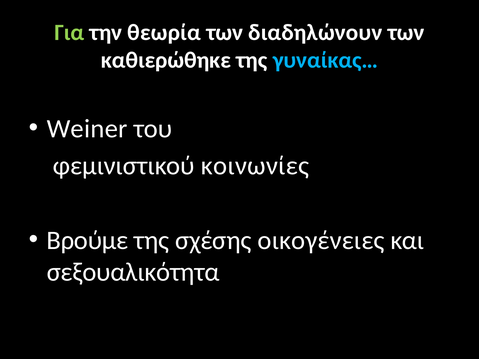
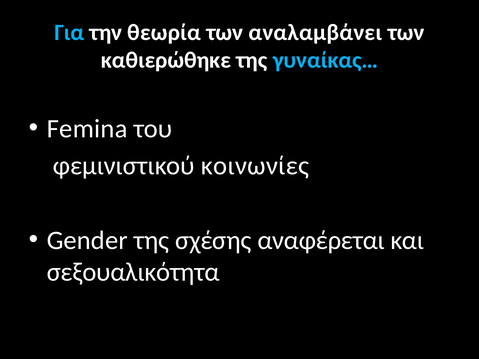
Για colour: light green -> light blue
διαδηλώνουν: διαδηλώνουν -> αναλαμβάνει
Weiner: Weiner -> Femina
Βρούμε: Βρούμε -> Gender
οικογένειες: οικογένειες -> αναφέρεται
